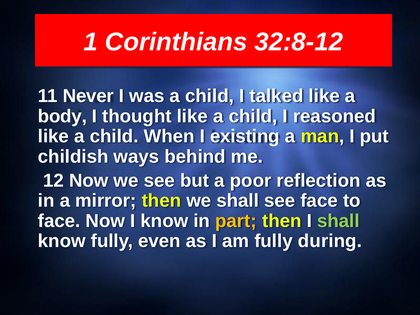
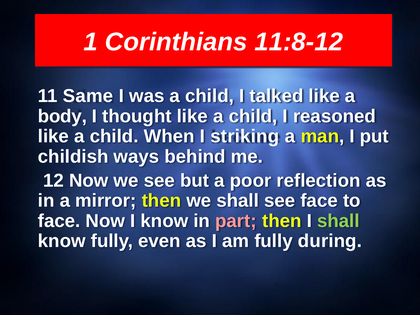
32:8-12: 32:8-12 -> 11:8-12
Never: Never -> Same
existing: existing -> striking
part colour: yellow -> pink
